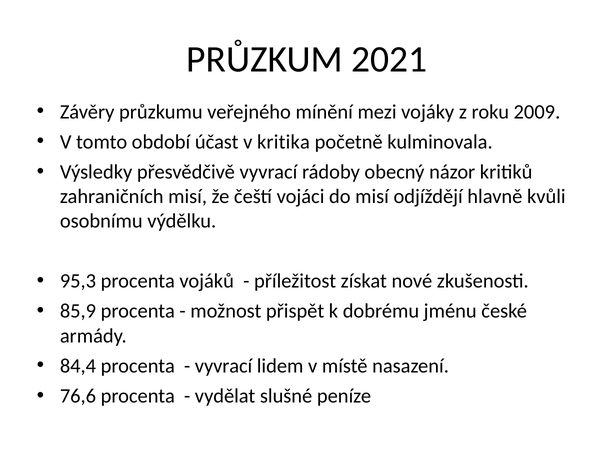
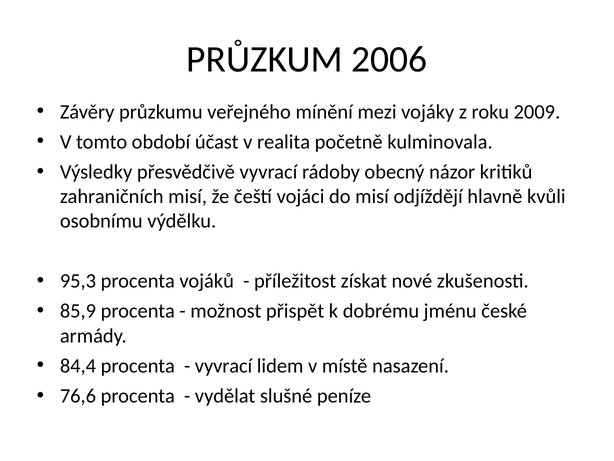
2021: 2021 -> 2006
kritika: kritika -> realita
